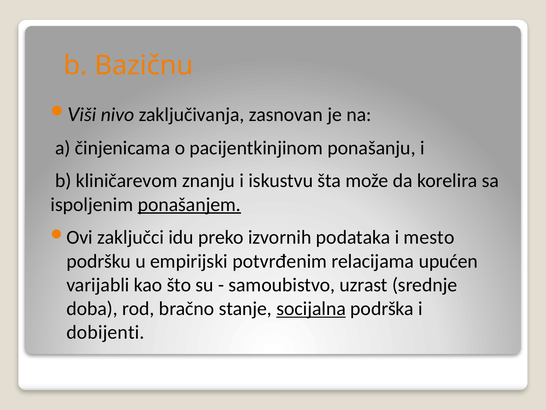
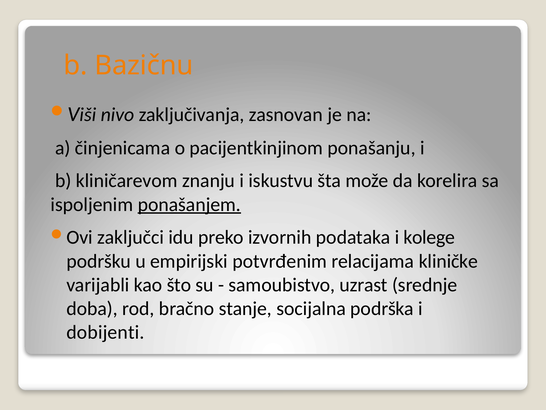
mesto: mesto -> kolege
upućen: upućen -> kliničke
socijalna underline: present -> none
